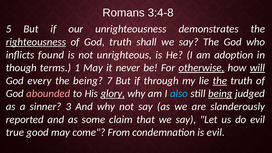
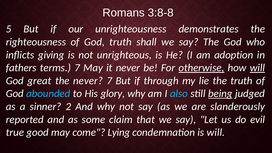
3:4-8: 3:4-8 -> 3:8-8
righteousness underline: present -> none
found: found -> giving
though: though -> fathers
terms 1: 1 -> 7
every: every -> great
the being: being -> never
the at (220, 81) underline: present -> none
abounded colour: pink -> light blue
glory underline: present -> none
3: 3 -> 2
From: From -> Lying
is evil: evil -> will
